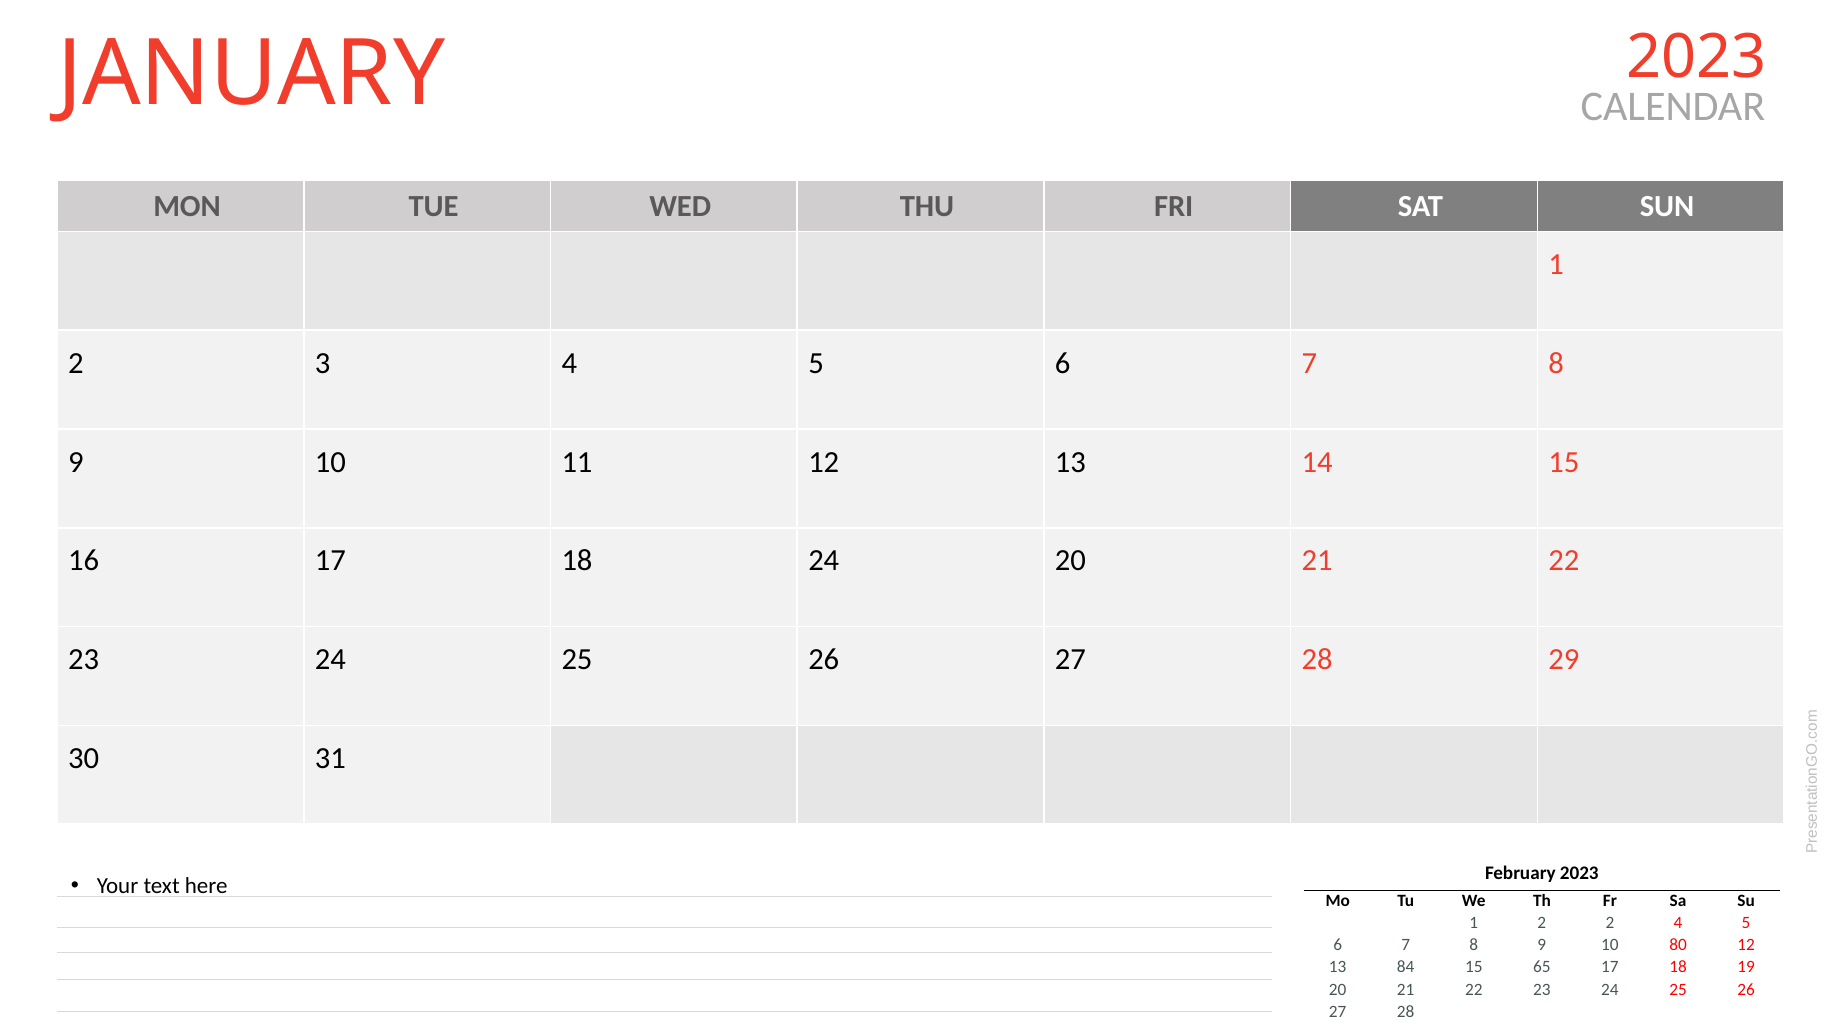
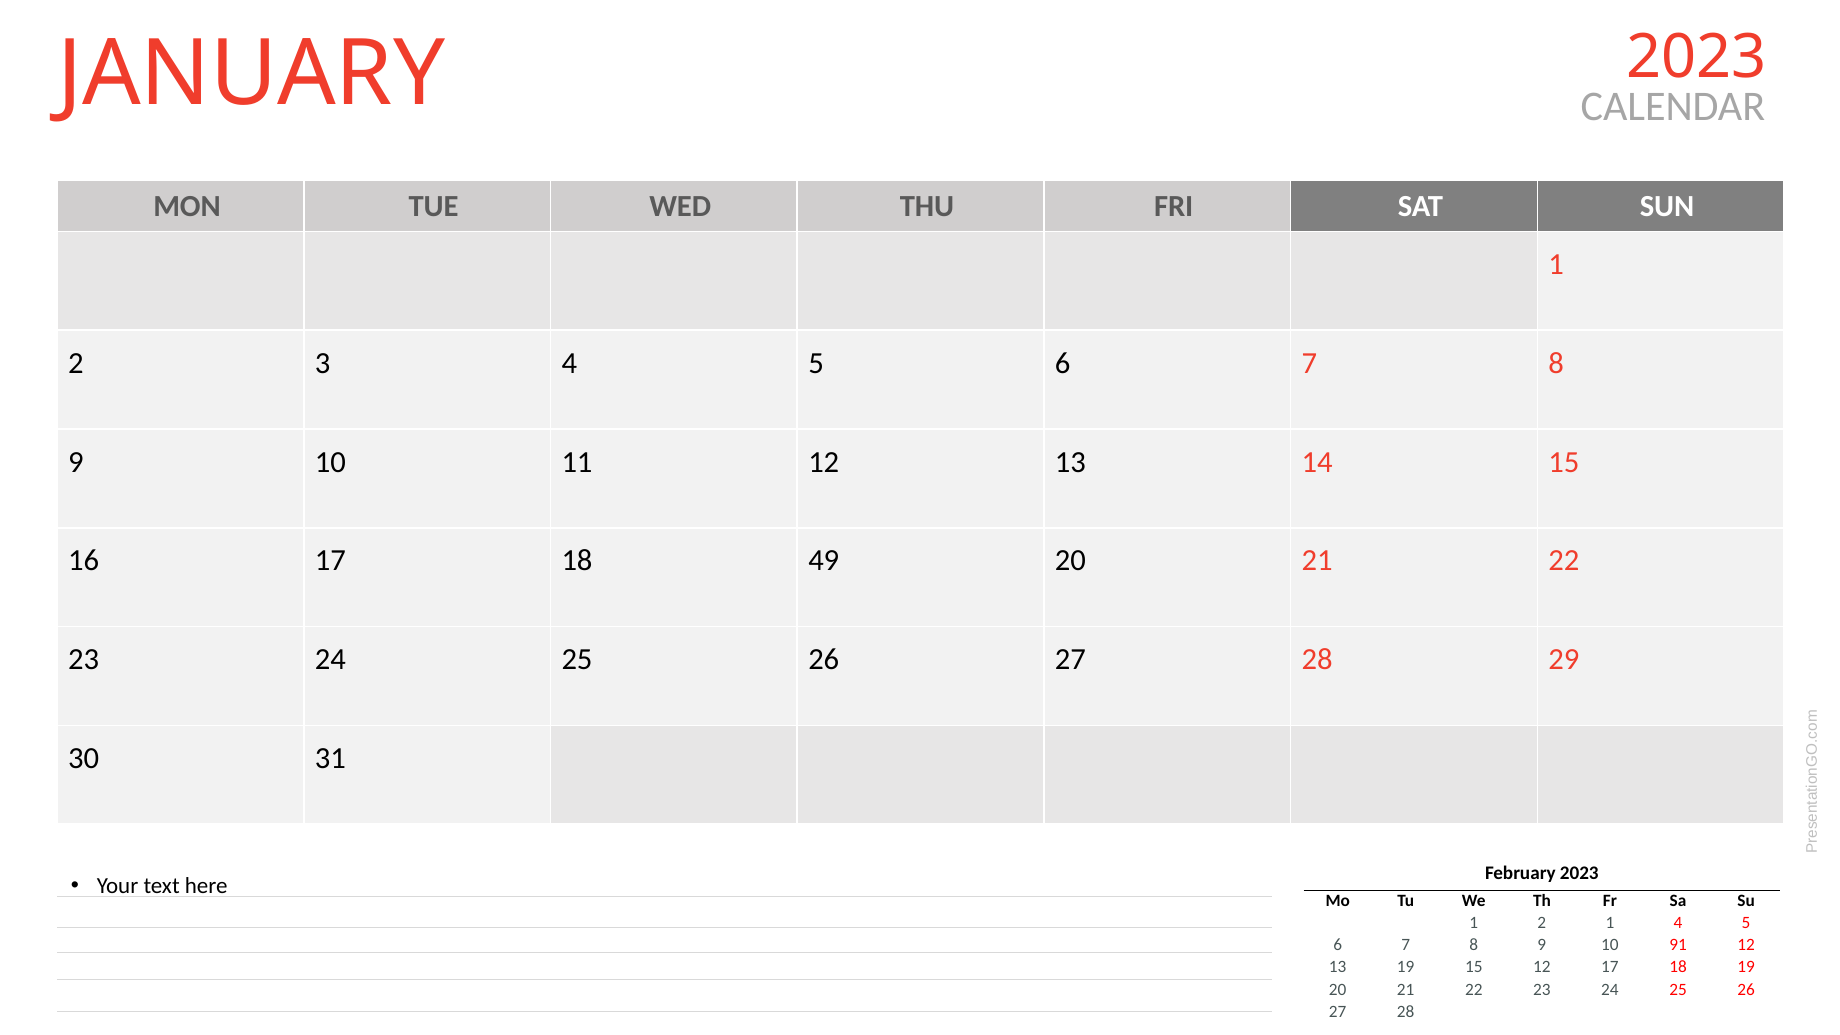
18 24: 24 -> 49
2 2: 2 -> 1
80: 80 -> 91
13 84: 84 -> 19
15 65: 65 -> 12
